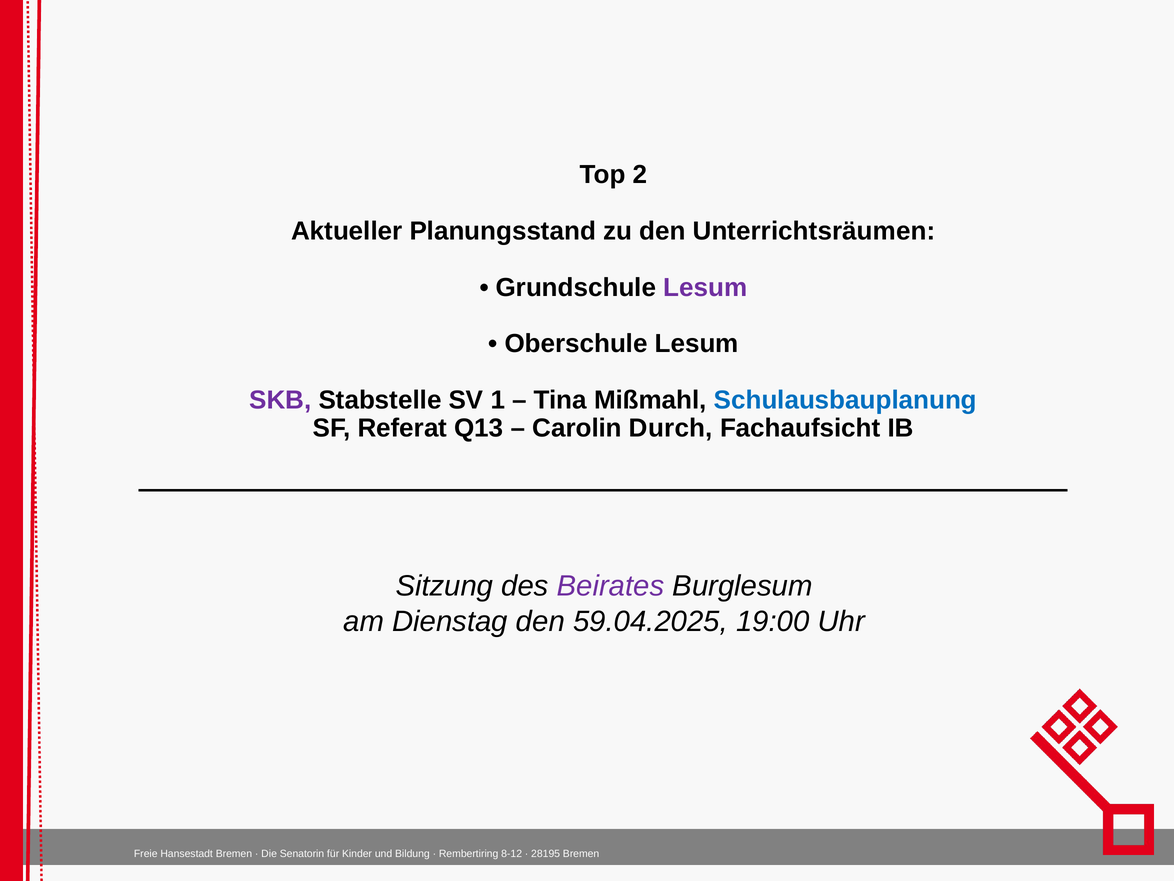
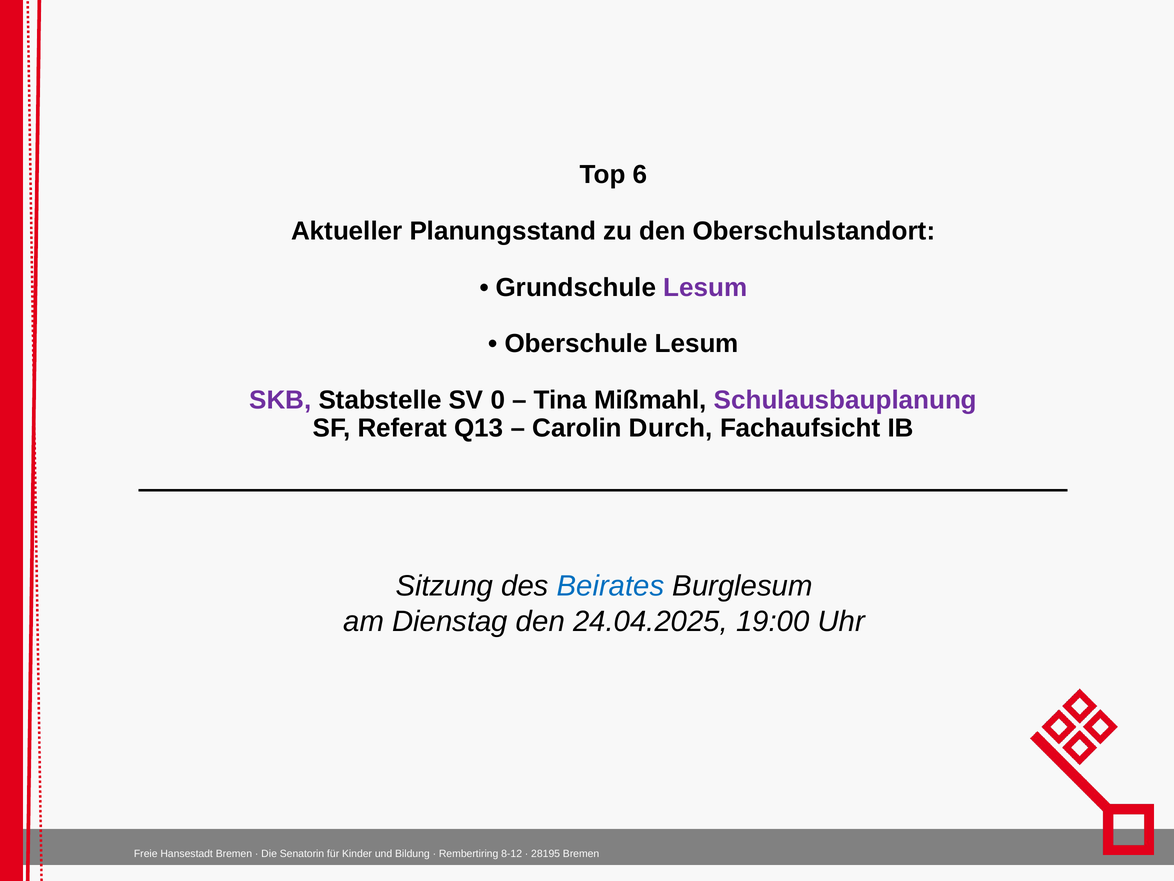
2: 2 -> 6
Unterrichtsräumen: Unterrichtsräumen -> Oberschulstandort
1: 1 -> 0
Schulausbauplanung colour: blue -> purple
Beirates colour: purple -> blue
59.04.2025: 59.04.2025 -> 24.04.2025
